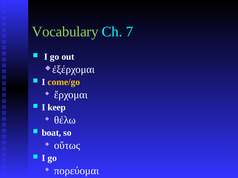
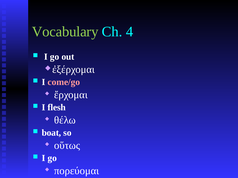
7: 7 -> 4
come/go colour: yellow -> pink
keep: keep -> flesh
